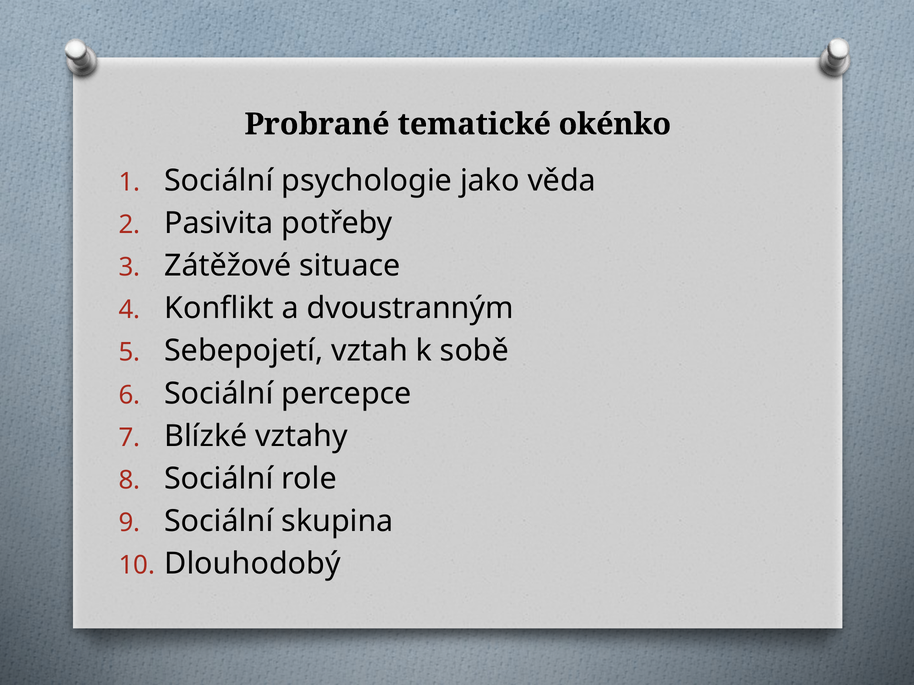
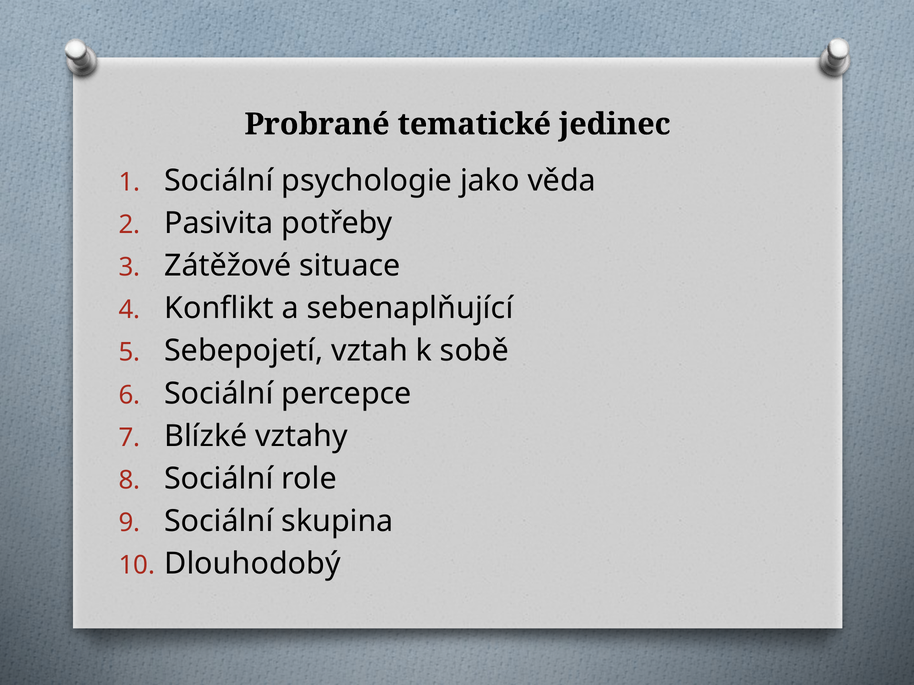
okénko: okénko -> jedinec
dvoustranným: dvoustranným -> sebenaplňující
